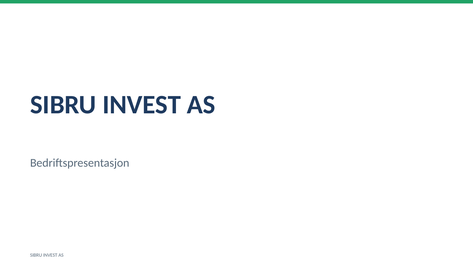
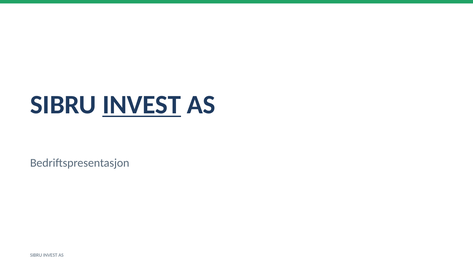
INVEST at (142, 105) underline: none -> present
